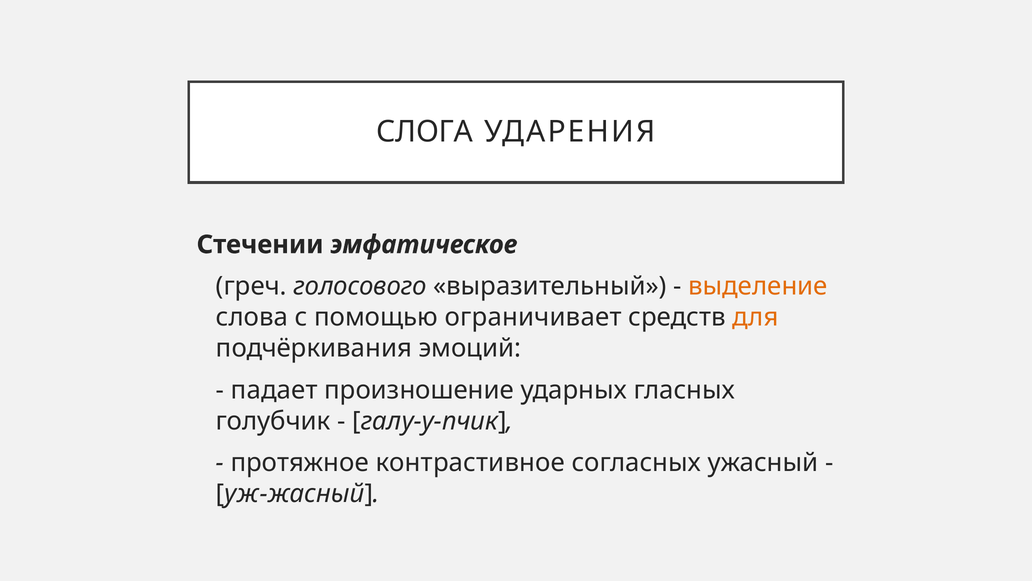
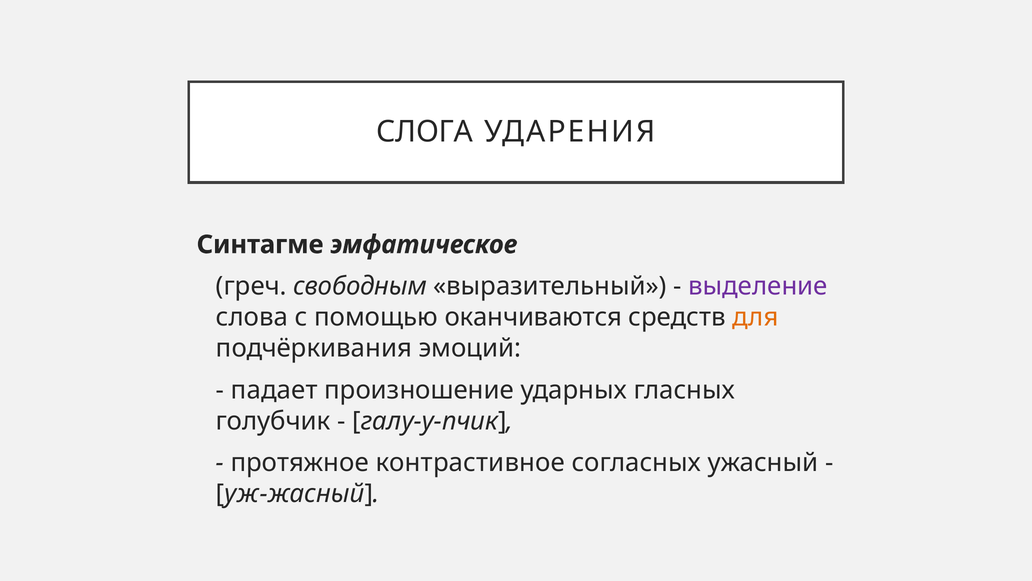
Стечении: Стечении -> Синтагме
голосового: голосового -> свободным
выделение colour: orange -> purple
ограничивает: ограничивает -> оканчиваются
